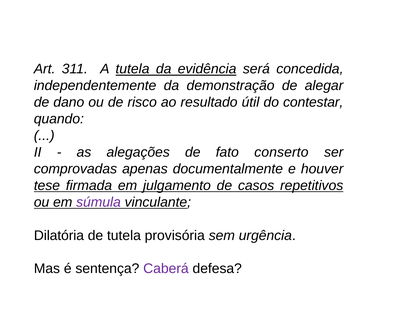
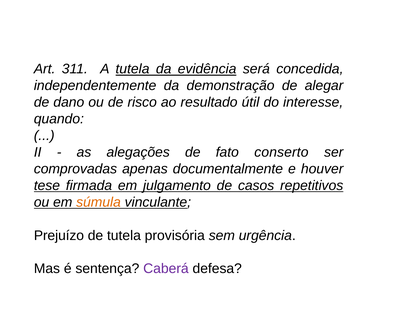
contestar: contestar -> interesse
súmula colour: purple -> orange
Dilatória: Dilatória -> Prejuízo
